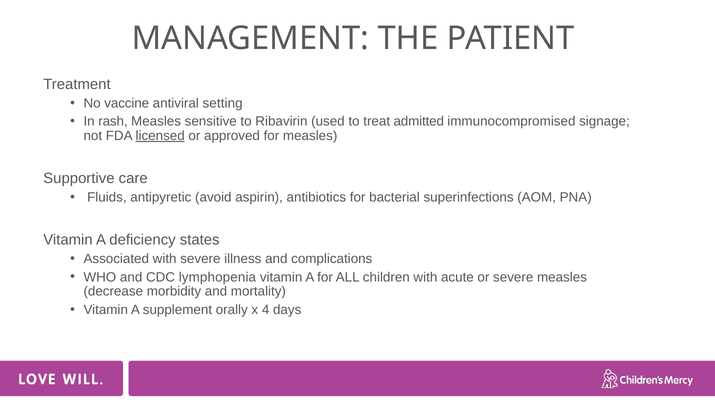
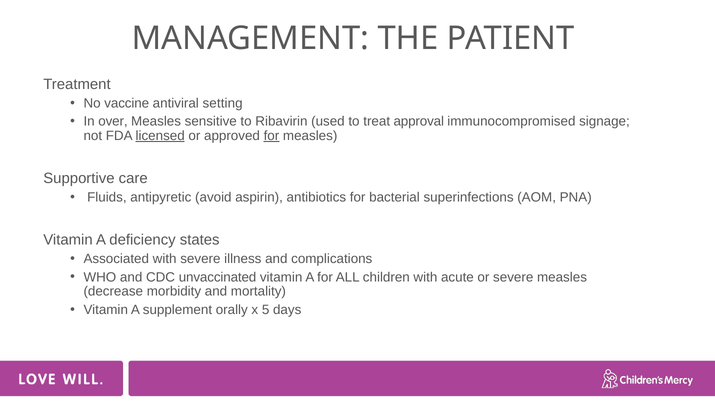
rash: rash -> over
admitted: admitted -> approval
for at (271, 136) underline: none -> present
lymphopenia: lymphopenia -> unvaccinated
4: 4 -> 5
